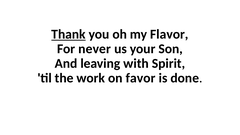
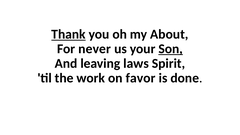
Flavor: Flavor -> About
Son underline: none -> present
with: with -> laws
